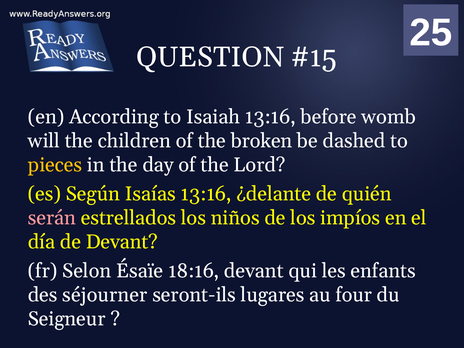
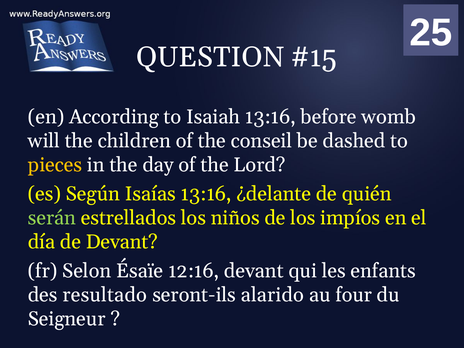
broken: broken -> conseil
serán colour: pink -> light green
18:16: 18:16 -> 12:16
séjourner: séjourner -> resultado
lugares: lugares -> alarido
